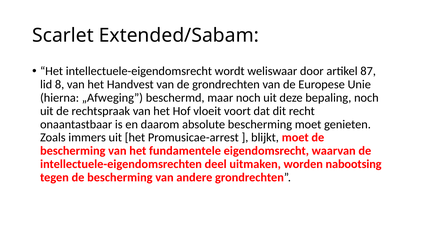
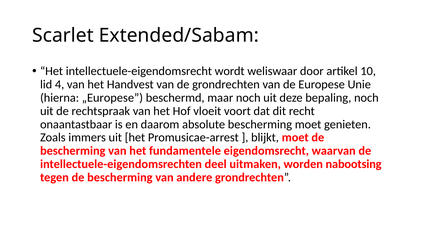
87: 87 -> 10
8: 8 -> 4
„Afweging: „Afweging -> „Europese
